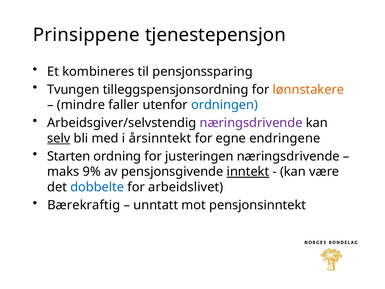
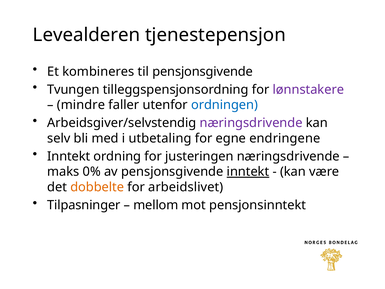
Prinsippene: Prinsippene -> Levealderen
til pensjonssparing: pensjonssparing -> pensjonsgivende
lønnstakere colour: orange -> purple
selv underline: present -> none
årsinntekt: årsinntekt -> utbetaling
Starten at (69, 156): Starten -> Inntekt
9%: 9% -> 0%
dobbelte colour: blue -> orange
Bærekraftig: Bærekraftig -> Tilpasninger
unntatt: unntatt -> mellom
